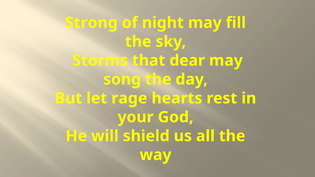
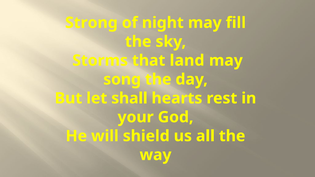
dear: dear -> land
rage: rage -> shall
